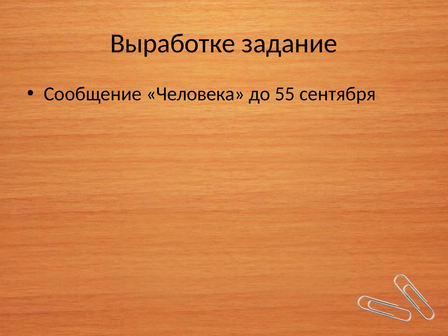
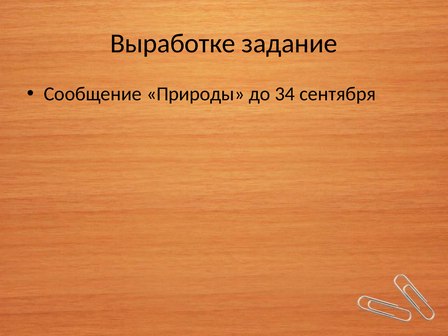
Человека: Человека -> Природы
55: 55 -> 34
